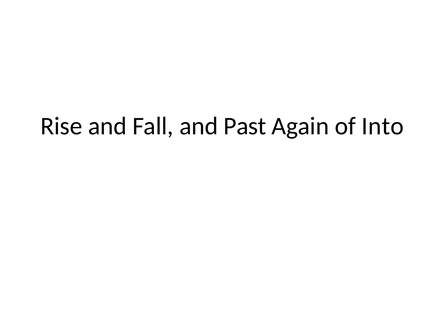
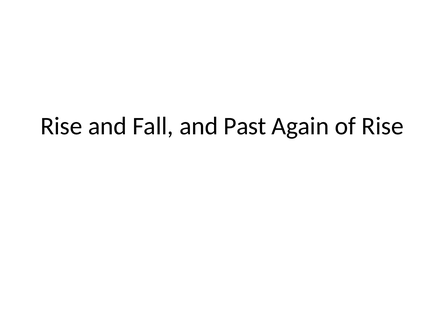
of Into: Into -> Rise
